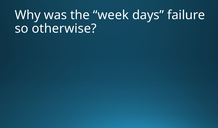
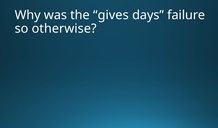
week: week -> gives
